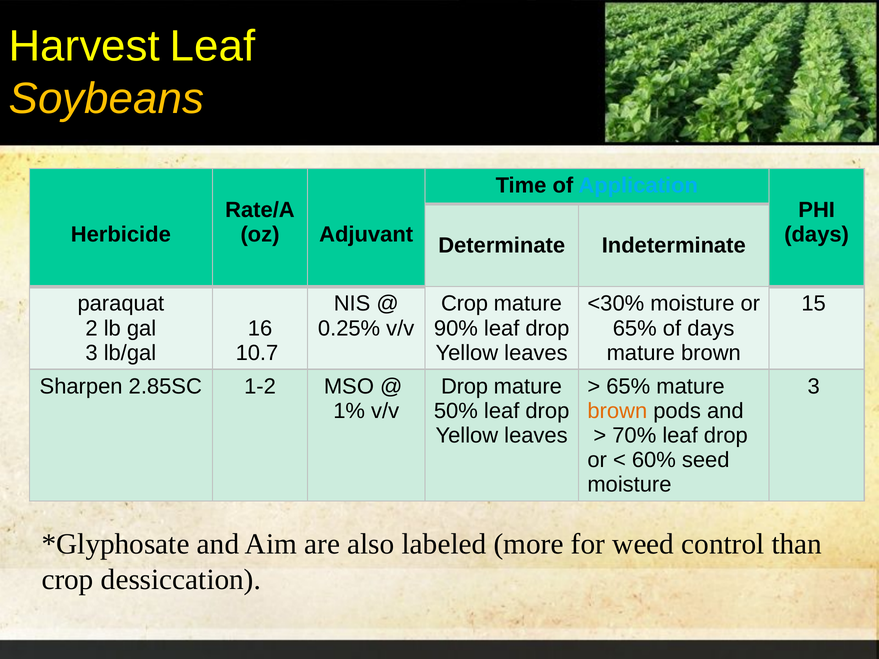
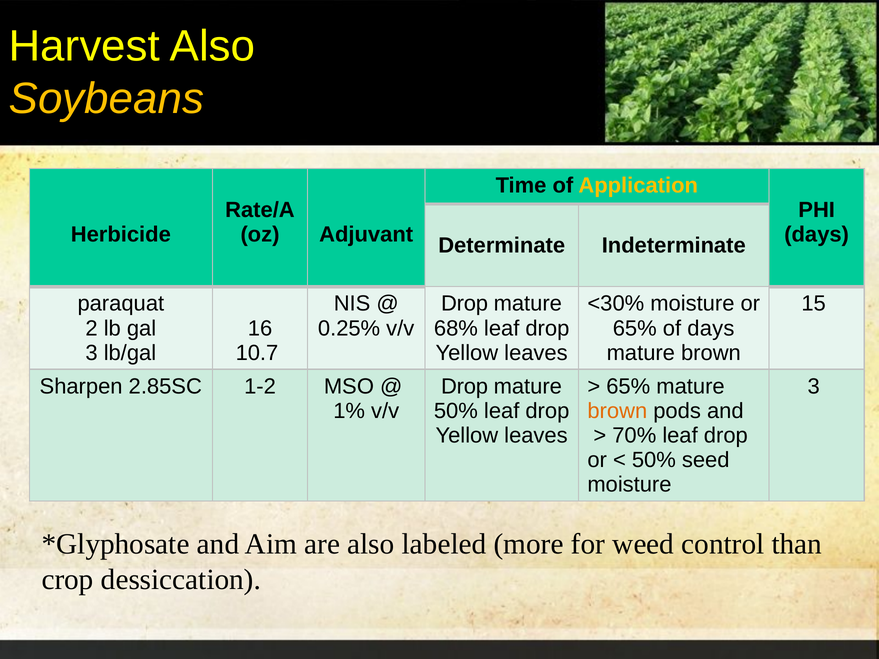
Harvest Leaf: Leaf -> Also
Application colour: light blue -> yellow
Crop at (465, 304): Crop -> Drop
90%: 90% -> 68%
60% at (654, 460): 60% -> 50%
